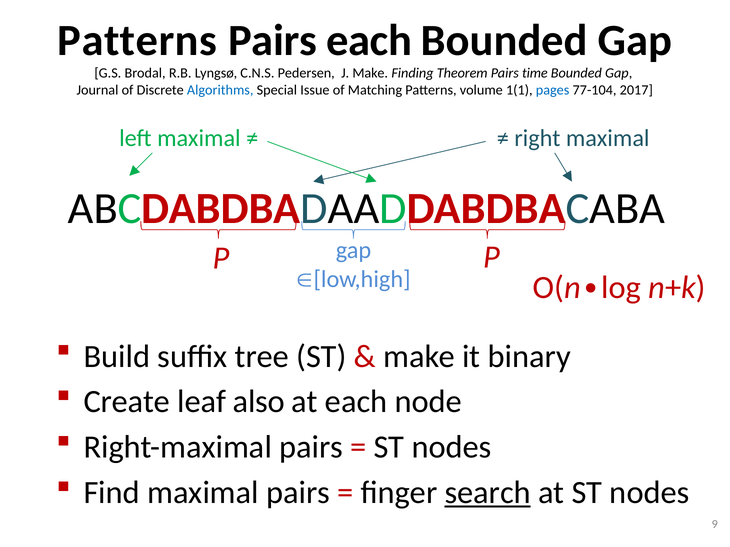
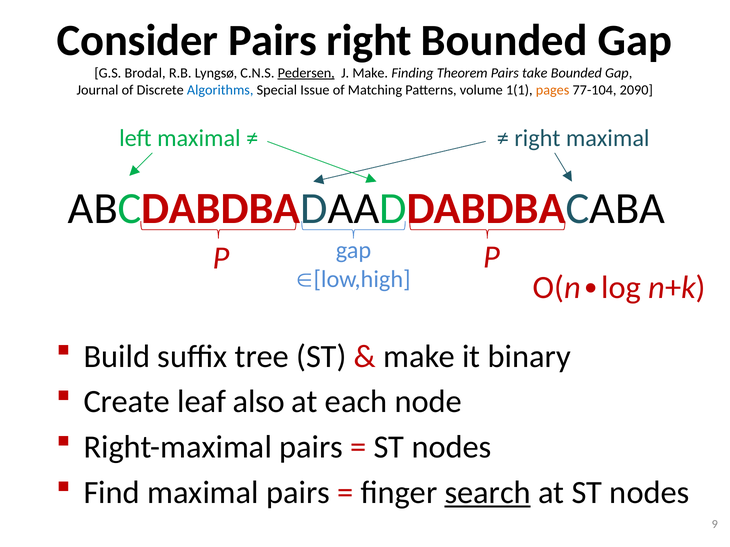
Patterns at (137, 41): Patterns -> Consider
Pairs each: each -> right
Pedersen underline: none -> present
time: time -> take
pages colour: blue -> orange
2017: 2017 -> 2090
